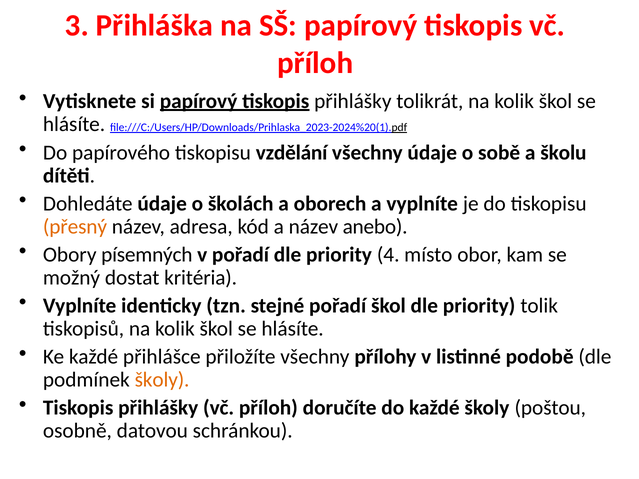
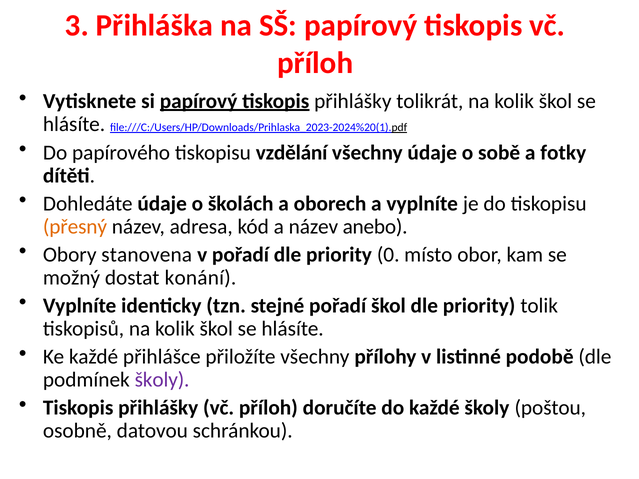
školu: školu -> fotky
písemných: písemných -> stanovena
4: 4 -> 0
kritéria: kritéria -> konání
školy at (162, 380) colour: orange -> purple
